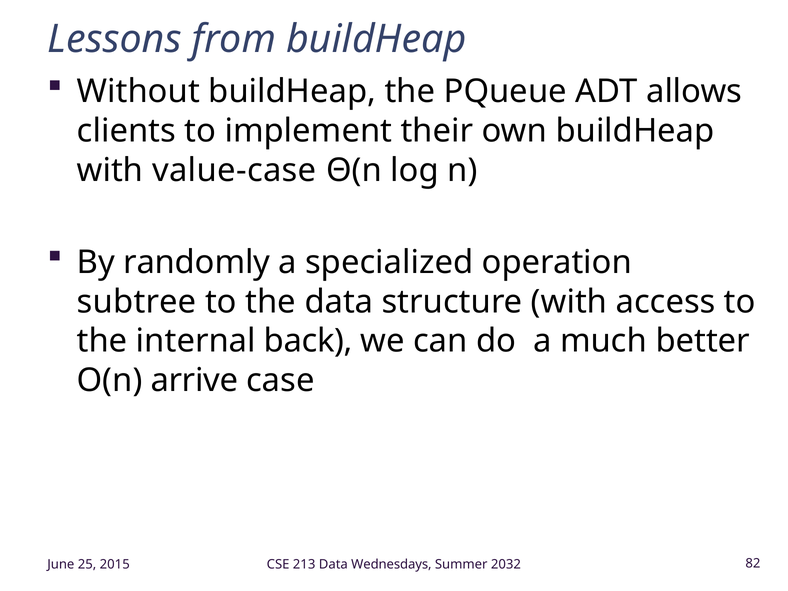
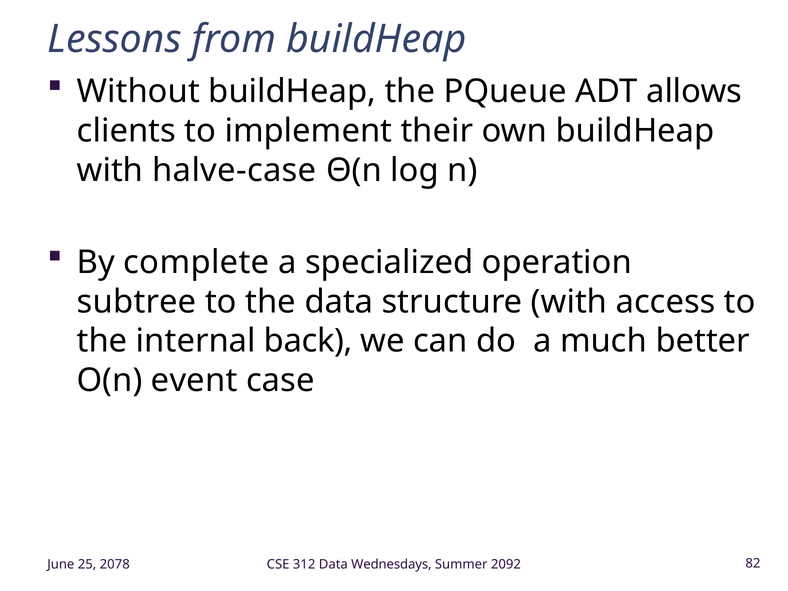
value-case: value-case -> halve-case
randomly: randomly -> complete
arrive: arrive -> event
2015: 2015 -> 2078
213: 213 -> 312
2032: 2032 -> 2092
